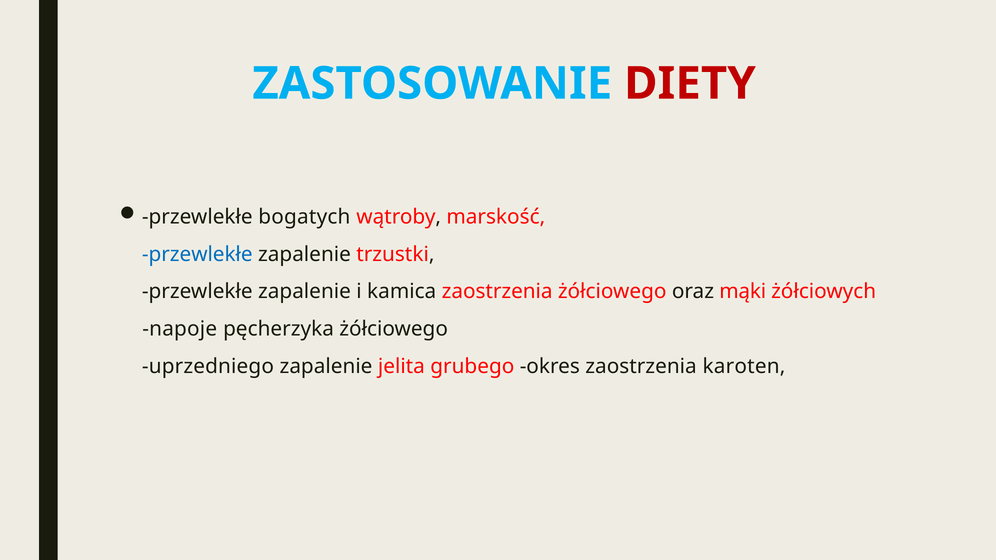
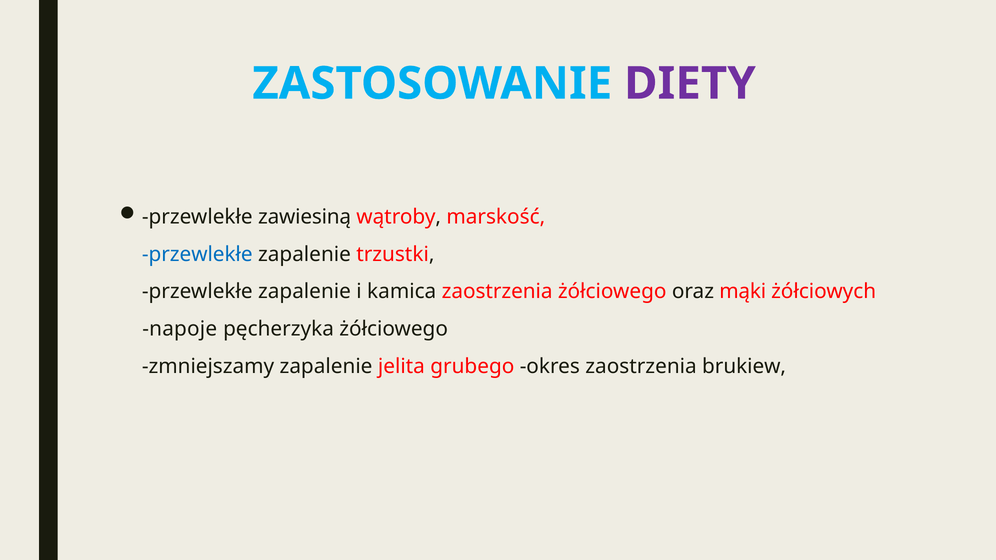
DIETY colour: red -> purple
bogatych: bogatych -> zawiesiną
uprzedniego: uprzedniego -> zmniejszamy
karoten: karoten -> brukiew
